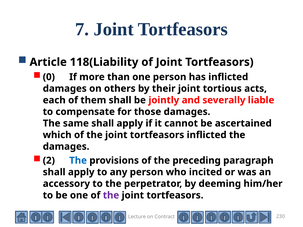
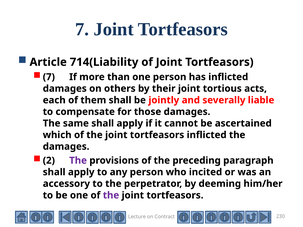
118(Liability: 118(Liability -> 714(Liability
0 at (49, 77): 0 -> 7
The at (78, 161) colour: blue -> purple
